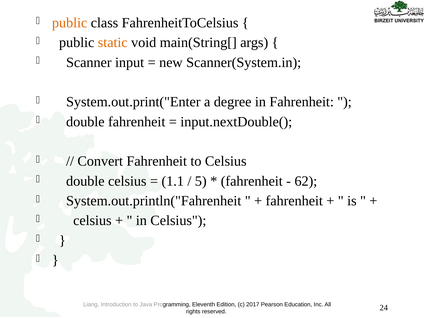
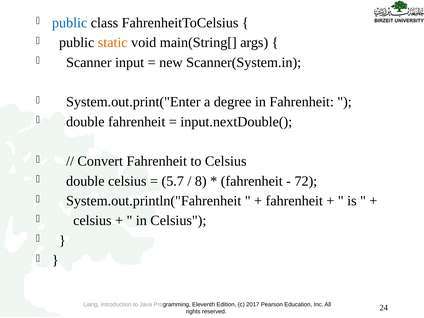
public at (70, 23) colour: orange -> blue
1.1: 1.1 -> 5.7
5: 5 -> 8
62: 62 -> 72
